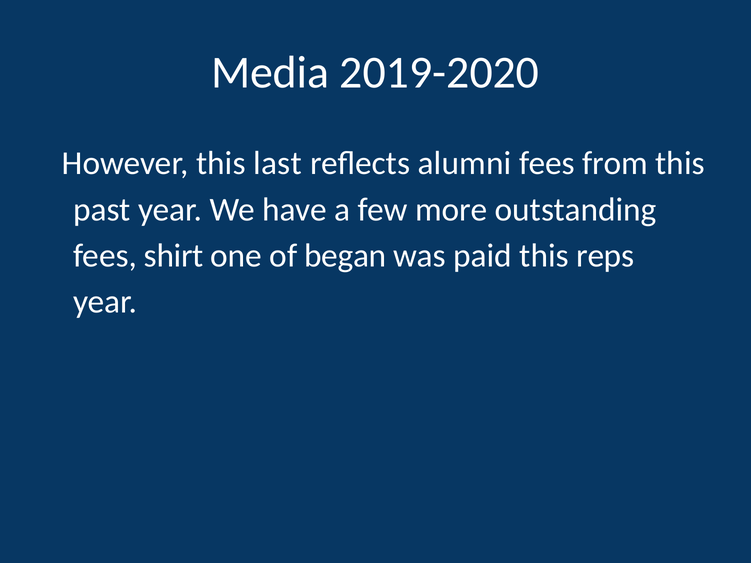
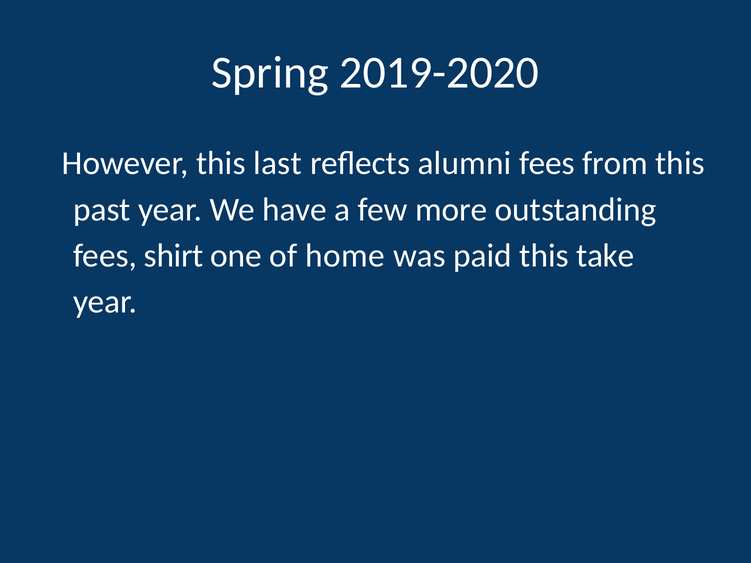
Media: Media -> Spring
began: began -> home
reps: reps -> take
